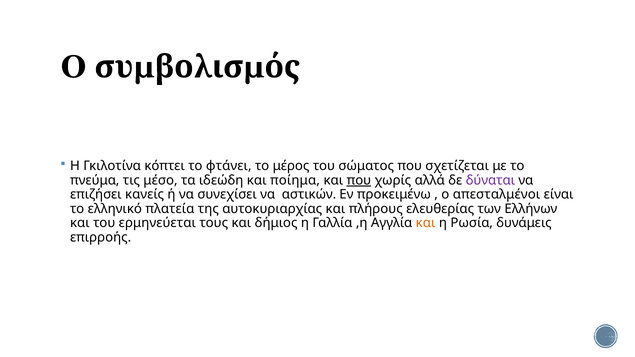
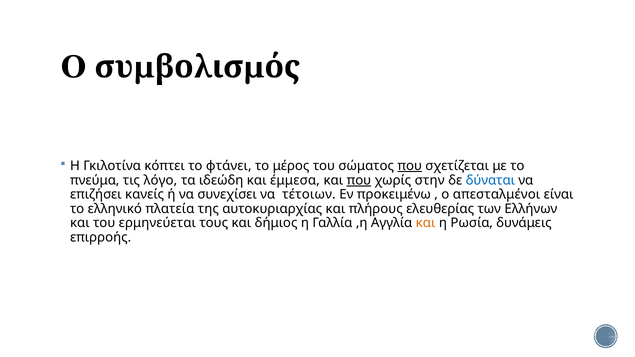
που at (410, 166) underline: none -> present
μέσο: μέσο -> λόγο
ποίημα: ποίημα -> έμμεσα
αλλά: αλλά -> στην
δύναται colour: purple -> blue
αστικών: αστικών -> τέτοιων
